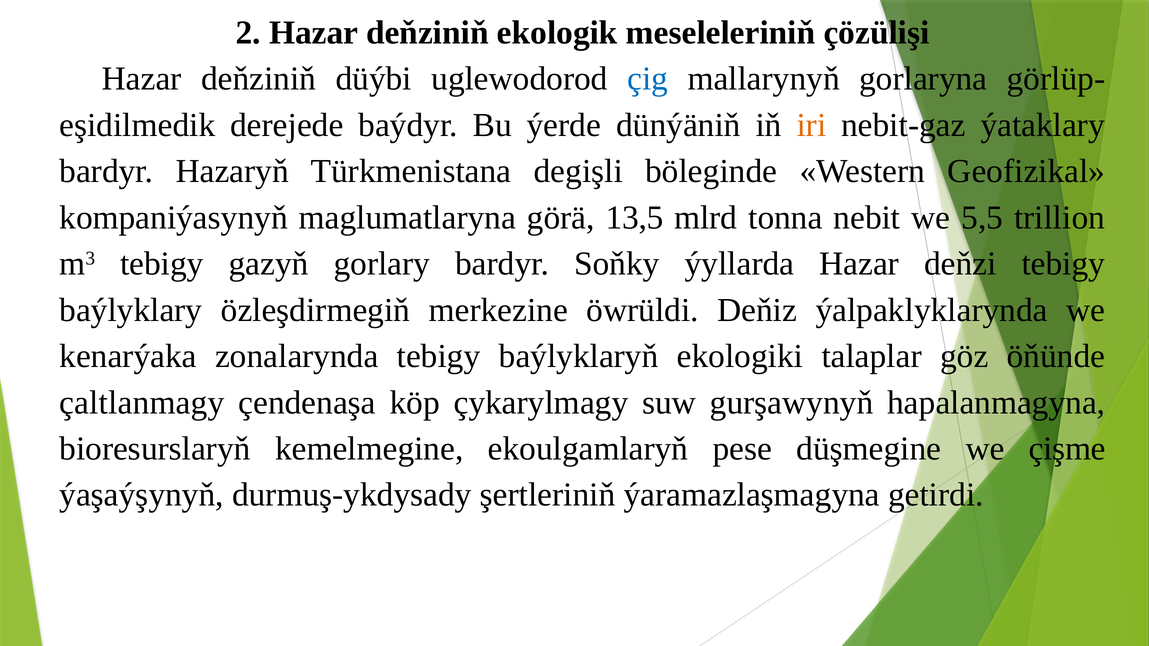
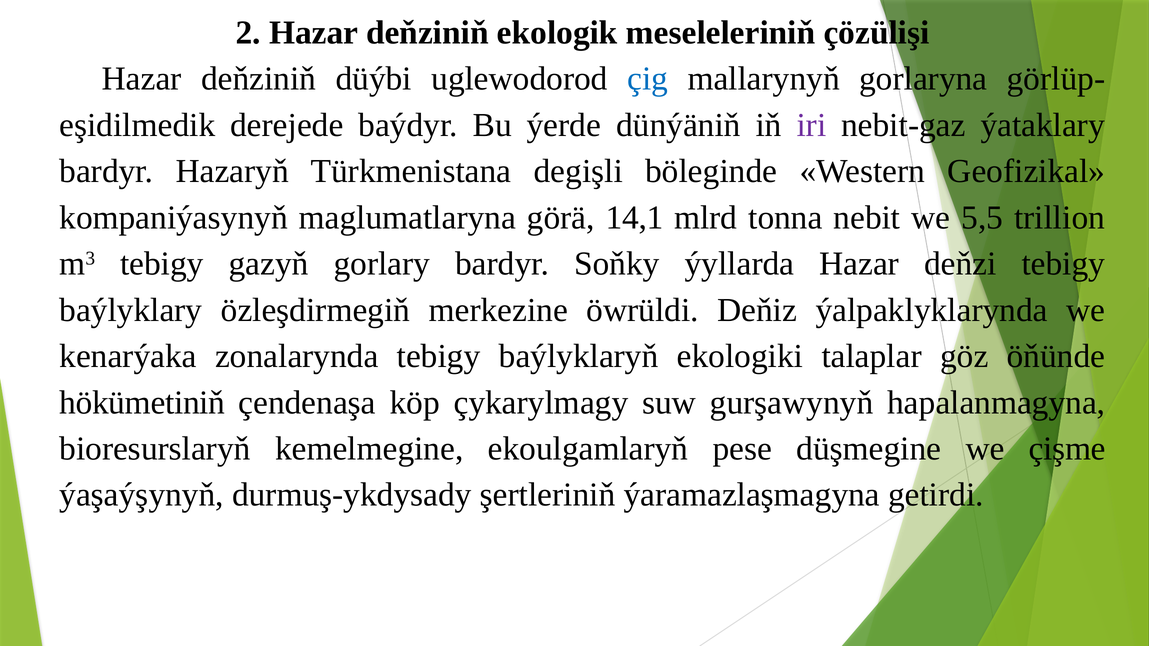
iri colour: orange -> purple
13,5: 13,5 -> 14,1
çaltlanmagy: çaltlanmagy -> hökümetiniň
